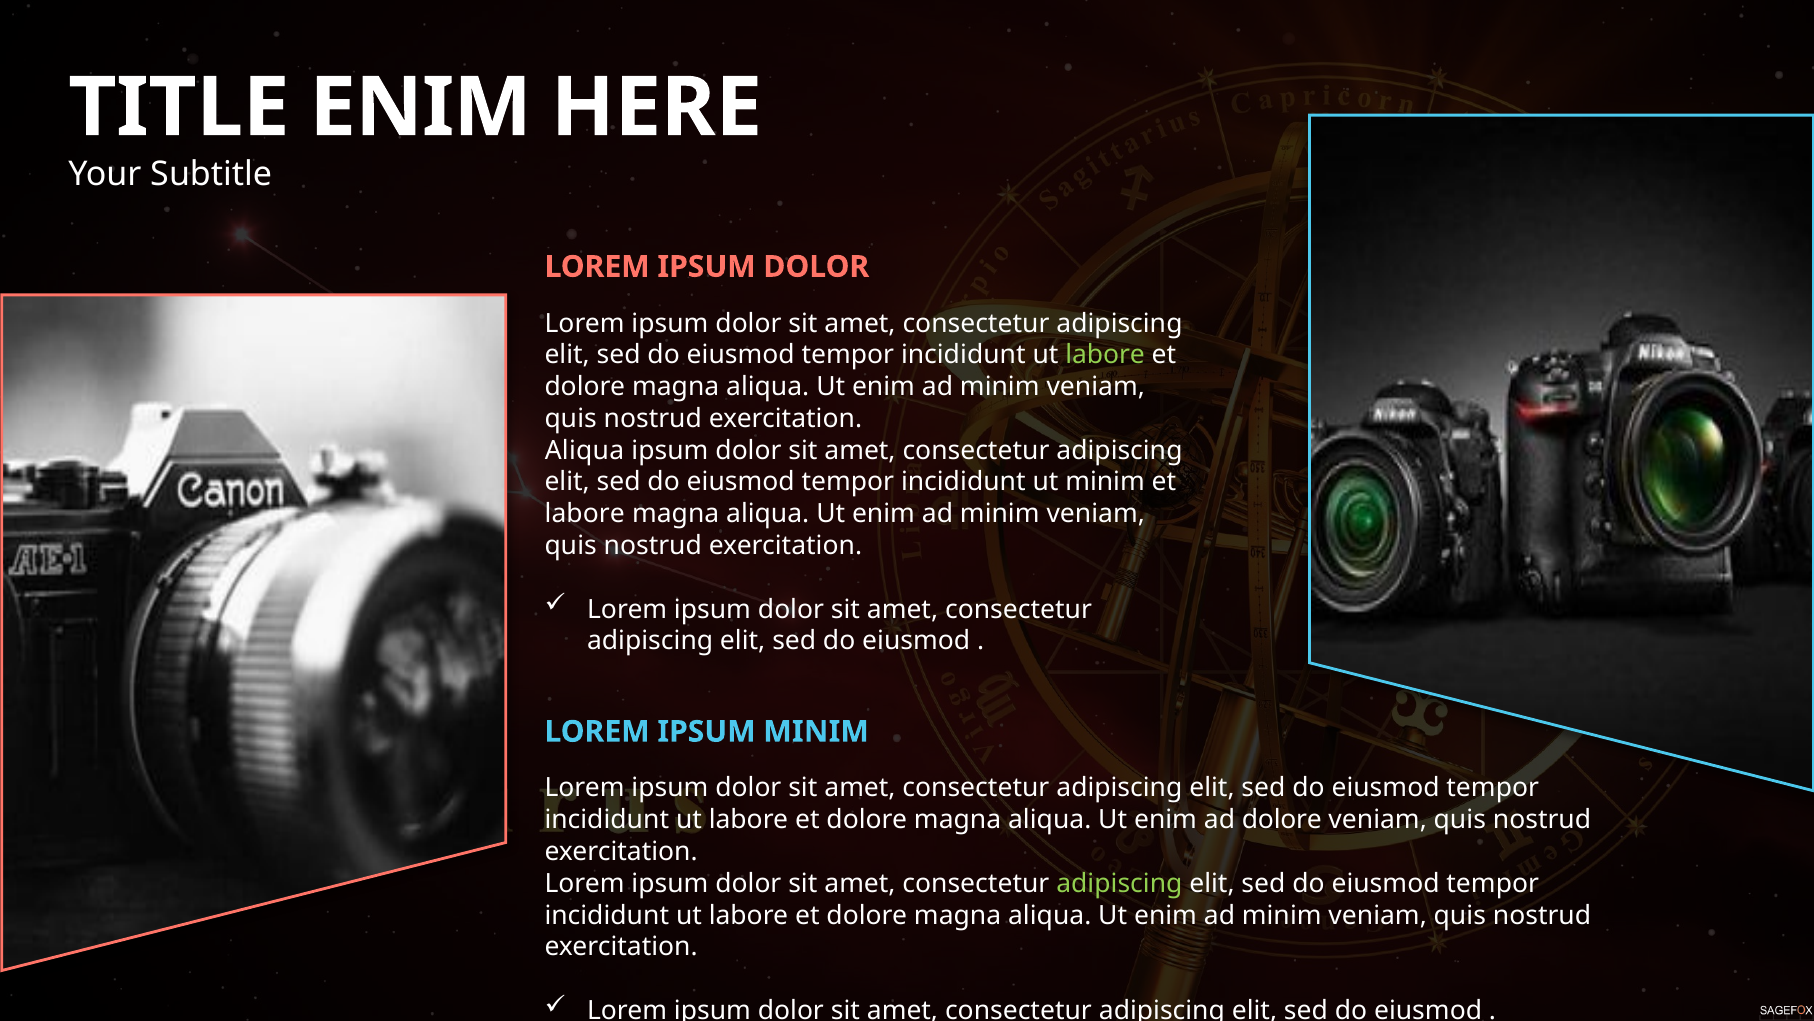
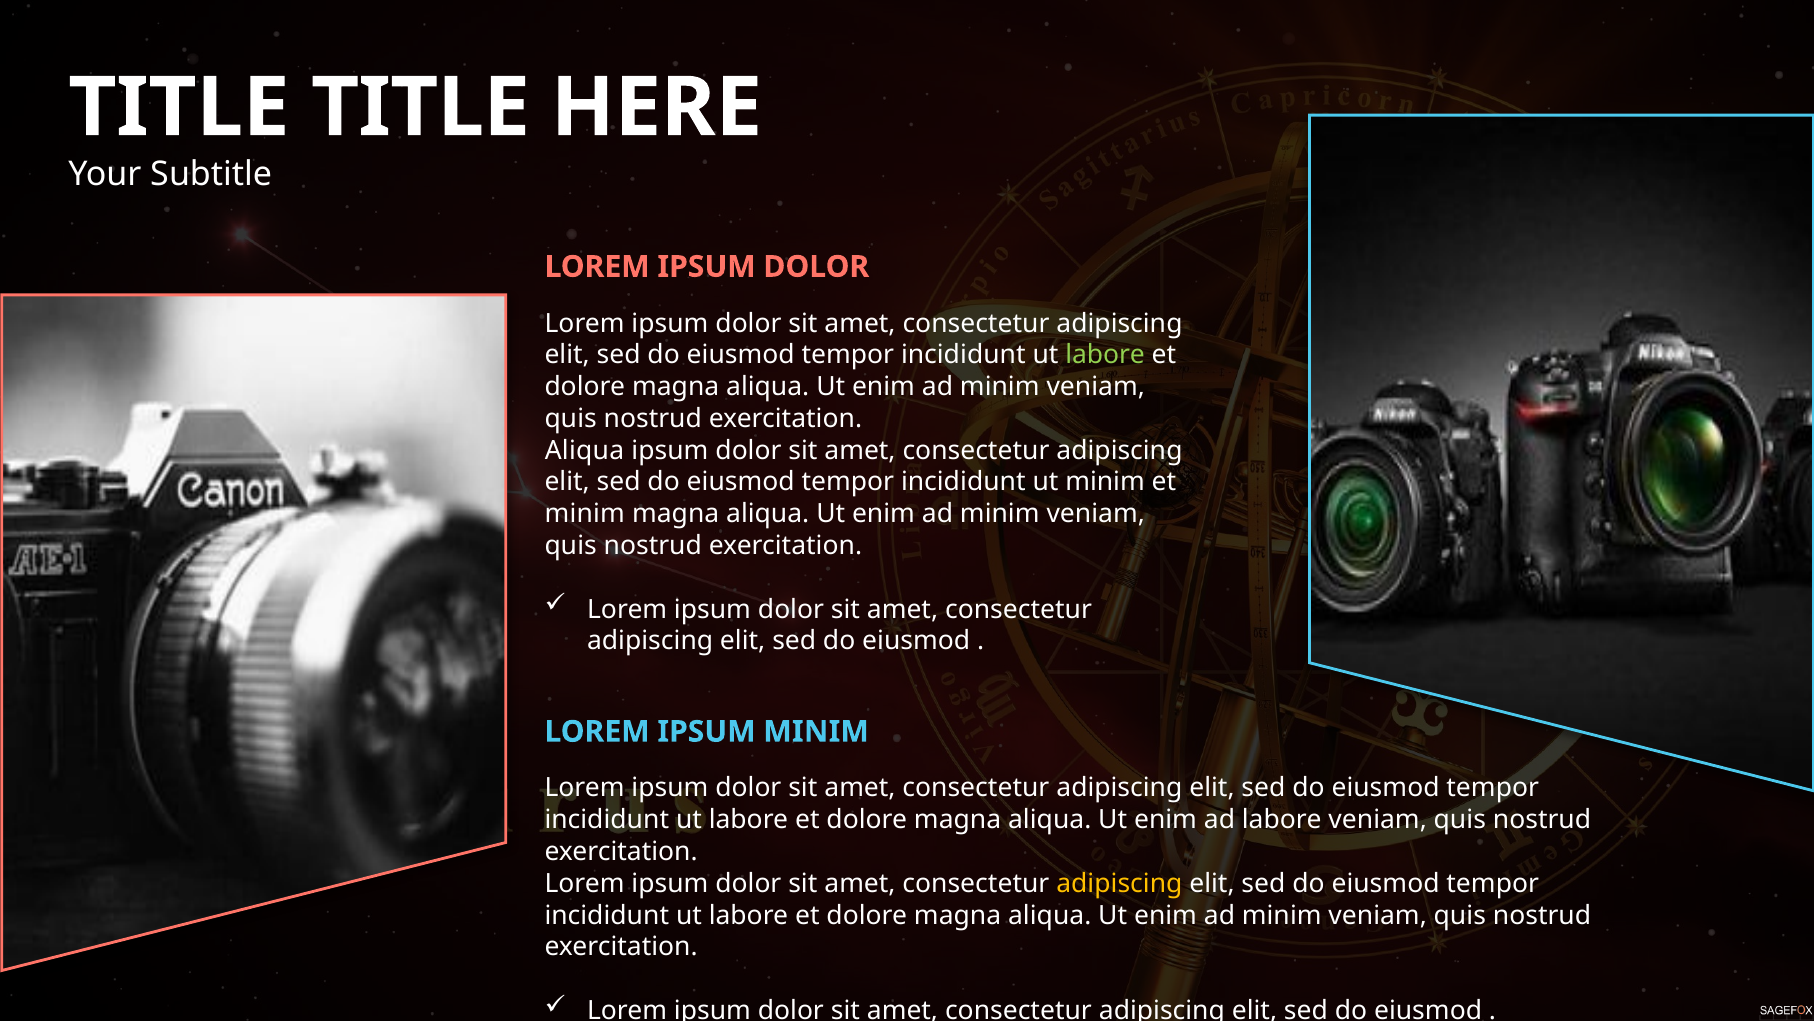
ENIM at (421, 108): ENIM -> TITLE
labore at (585, 514): labore -> minim
ad dolore: dolore -> labore
adipiscing at (1119, 883) colour: light green -> yellow
